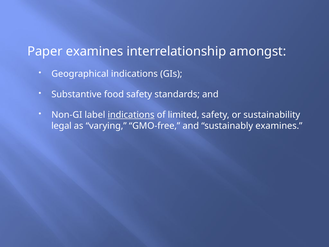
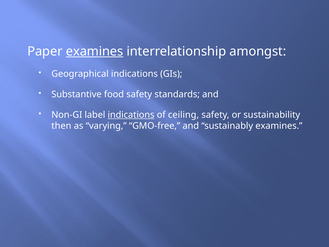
examines at (95, 51) underline: none -> present
limited: limited -> ceiling
legal: legal -> then
